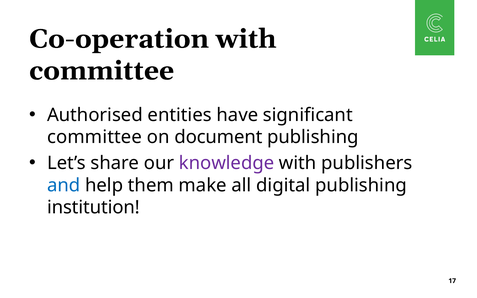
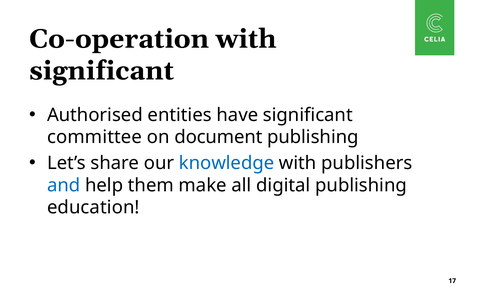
committee at (102, 71): committee -> significant
knowledge colour: purple -> blue
institution: institution -> education
